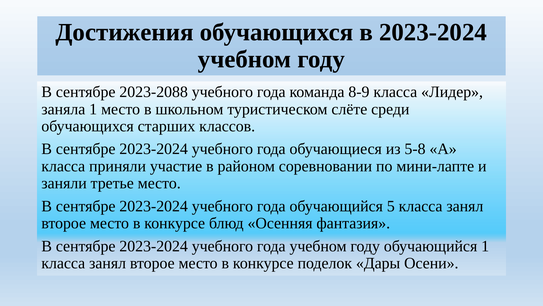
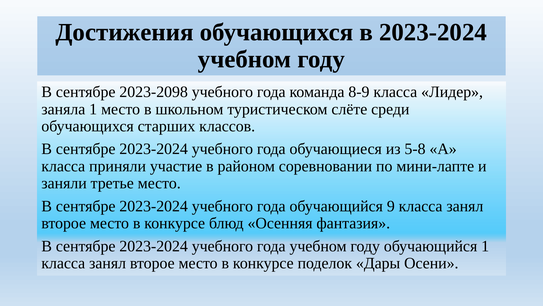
2023-2088: 2023-2088 -> 2023-2098
5: 5 -> 9
